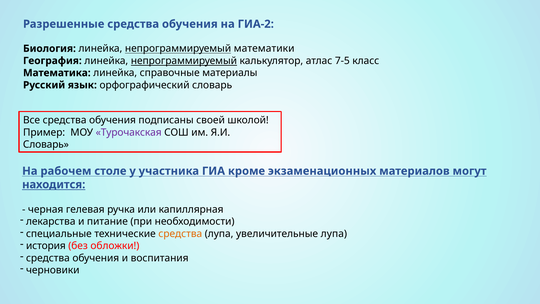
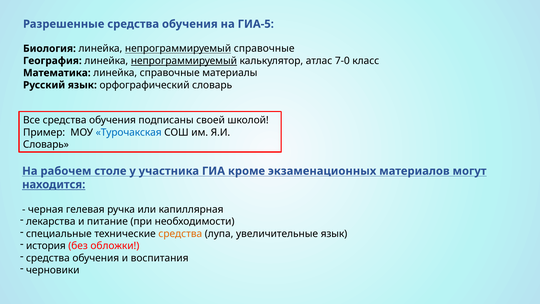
ГИА-2: ГИА-2 -> ГИА-5
непрограммируемый математики: математики -> справочные
7-5: 7-5 -> 7-0
Турочакская colour: purple -> blue
увеличительные лупа: лупа -> язык
